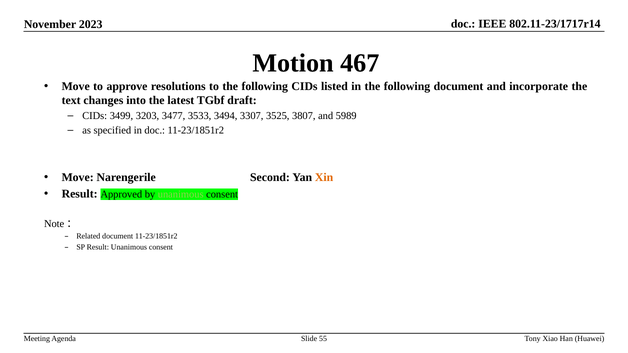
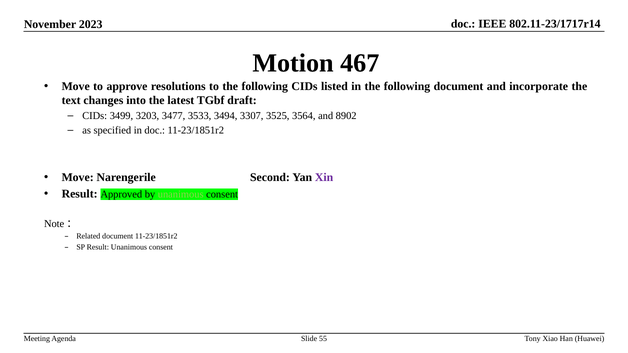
3807: 3807 -> 3564
5989: 5989 -> 8902
Xin colour: orange -> purple
